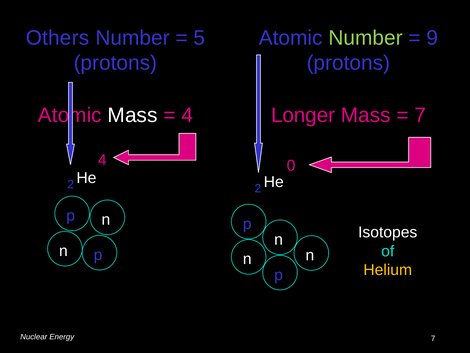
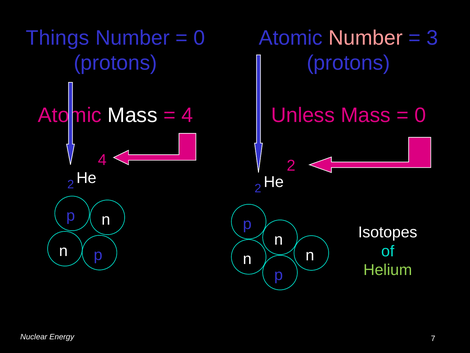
Others: Others -> Things
5 at (199, 38): 5 -> 0
Number at (366, 38) colour: light green -> pink
9: 9 -> 3
Longer: Longer -> Unless
7 at (420, 115): 7 -> 0
4 0: 0 -> 2
Helium colour: yellow -> light green
